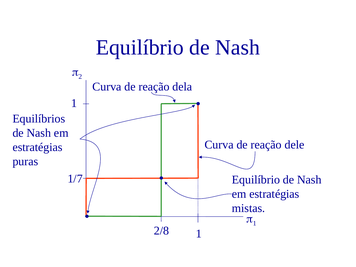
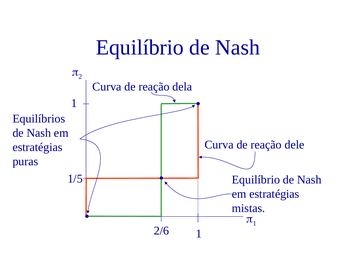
1/7: 1/7 -> 1/5
2/8: 2/8 -> 2/6
